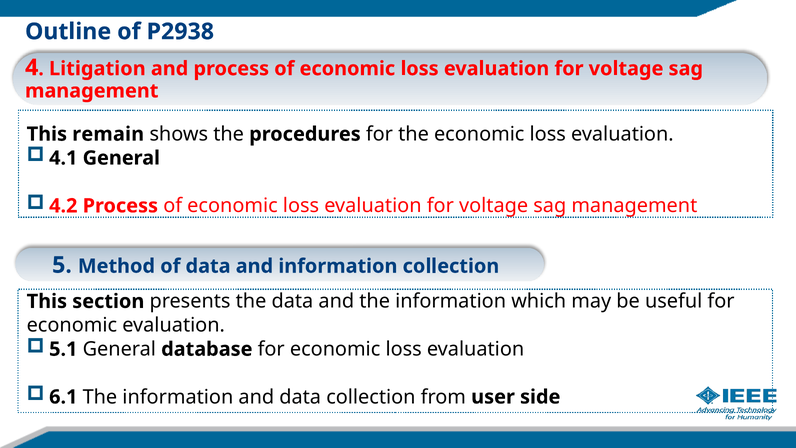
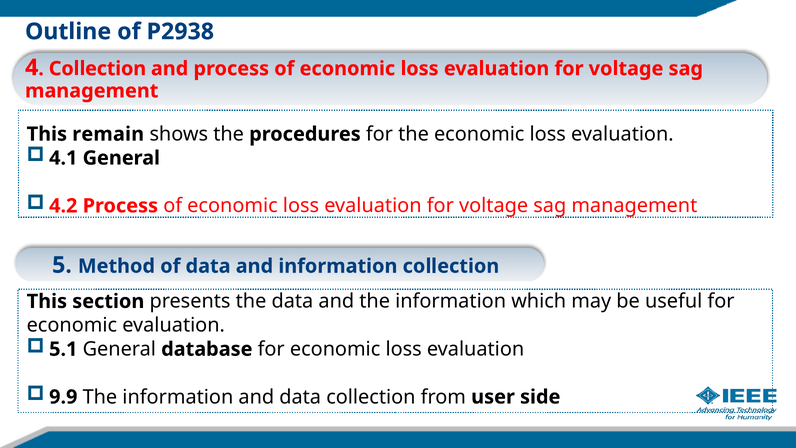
4 Litigation: Litigation -> Collection
6.1: 6.1 -> 9.9
